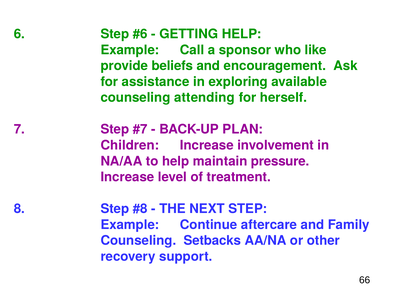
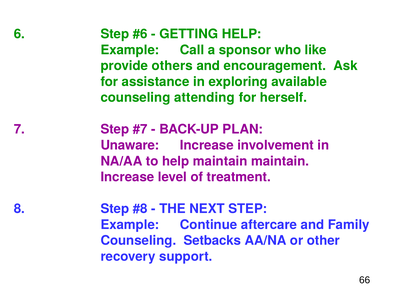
beliefs: beliefs -> others
Children: Children -> Unaware
maintain pressure: pressure -> maintain
